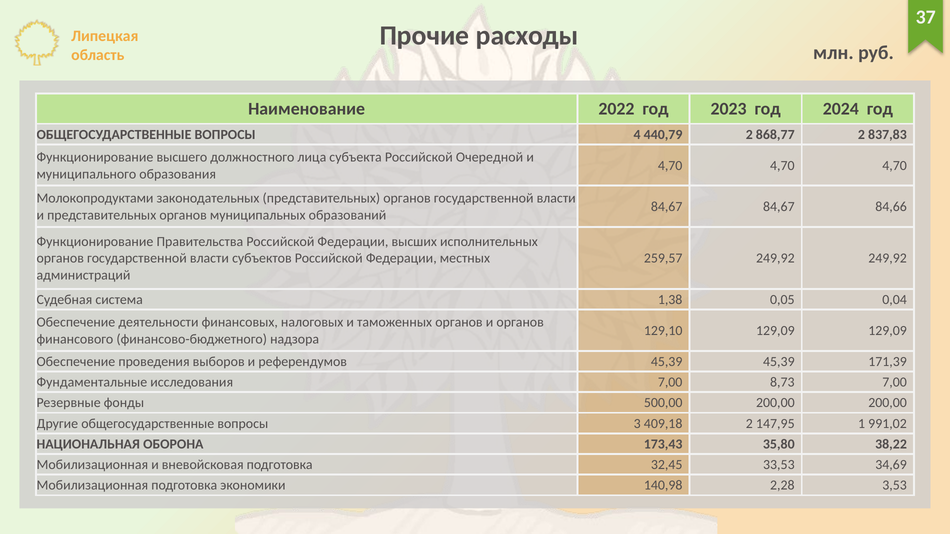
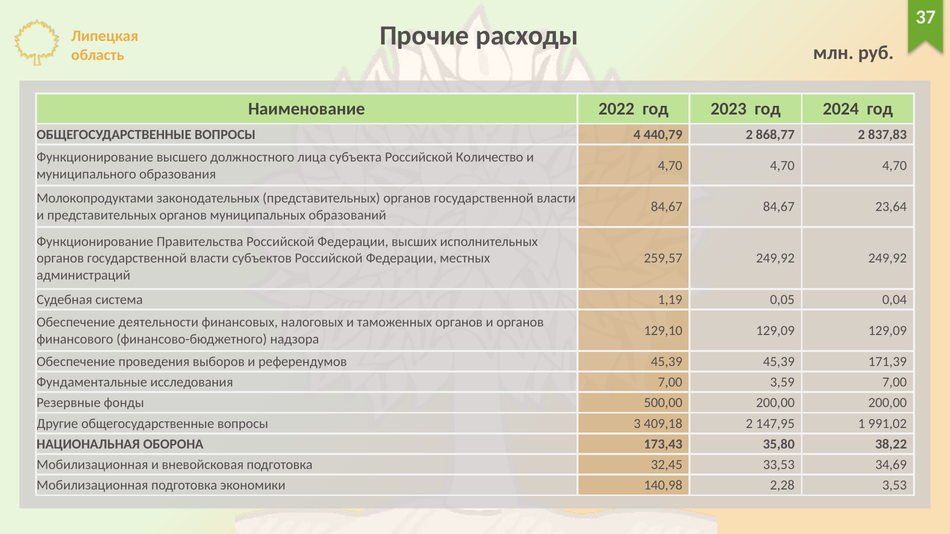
Очередной: Очередной -> Количество
84,66: 84,66 -> 23,64
1,38: 1,38 -> 1,19
8,73: 8,73 -> 3,59
